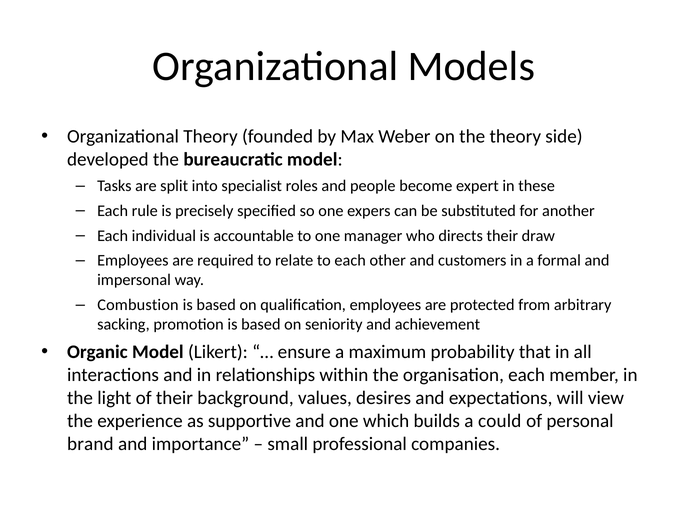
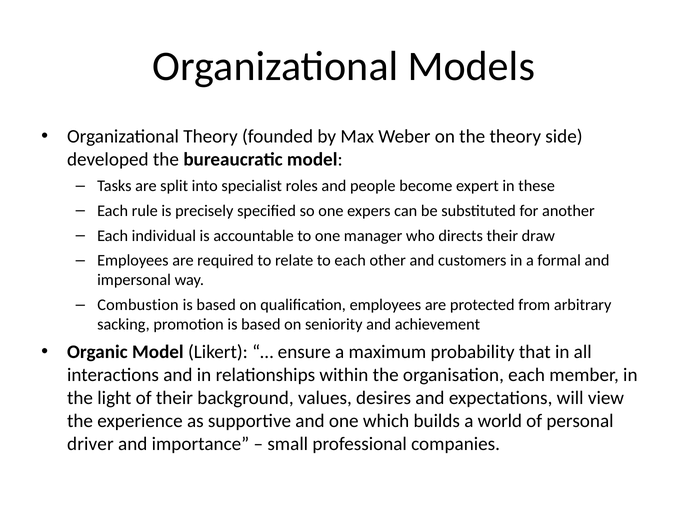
could: could -> world
brand: brand -> driver
